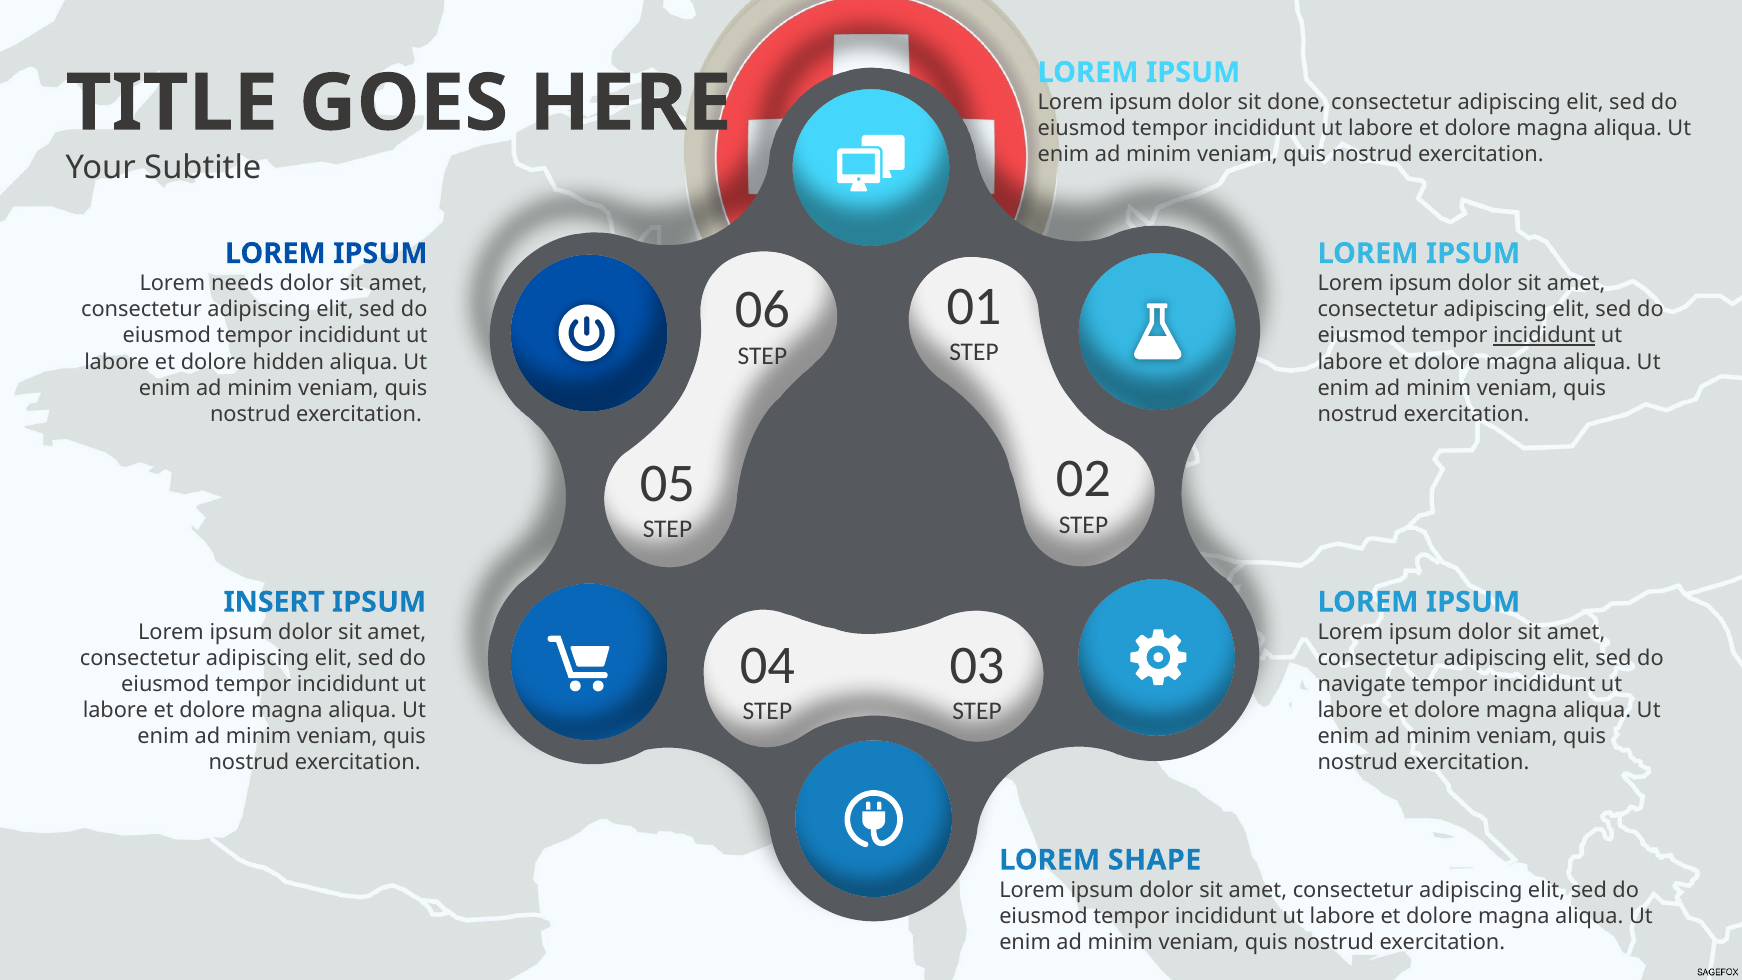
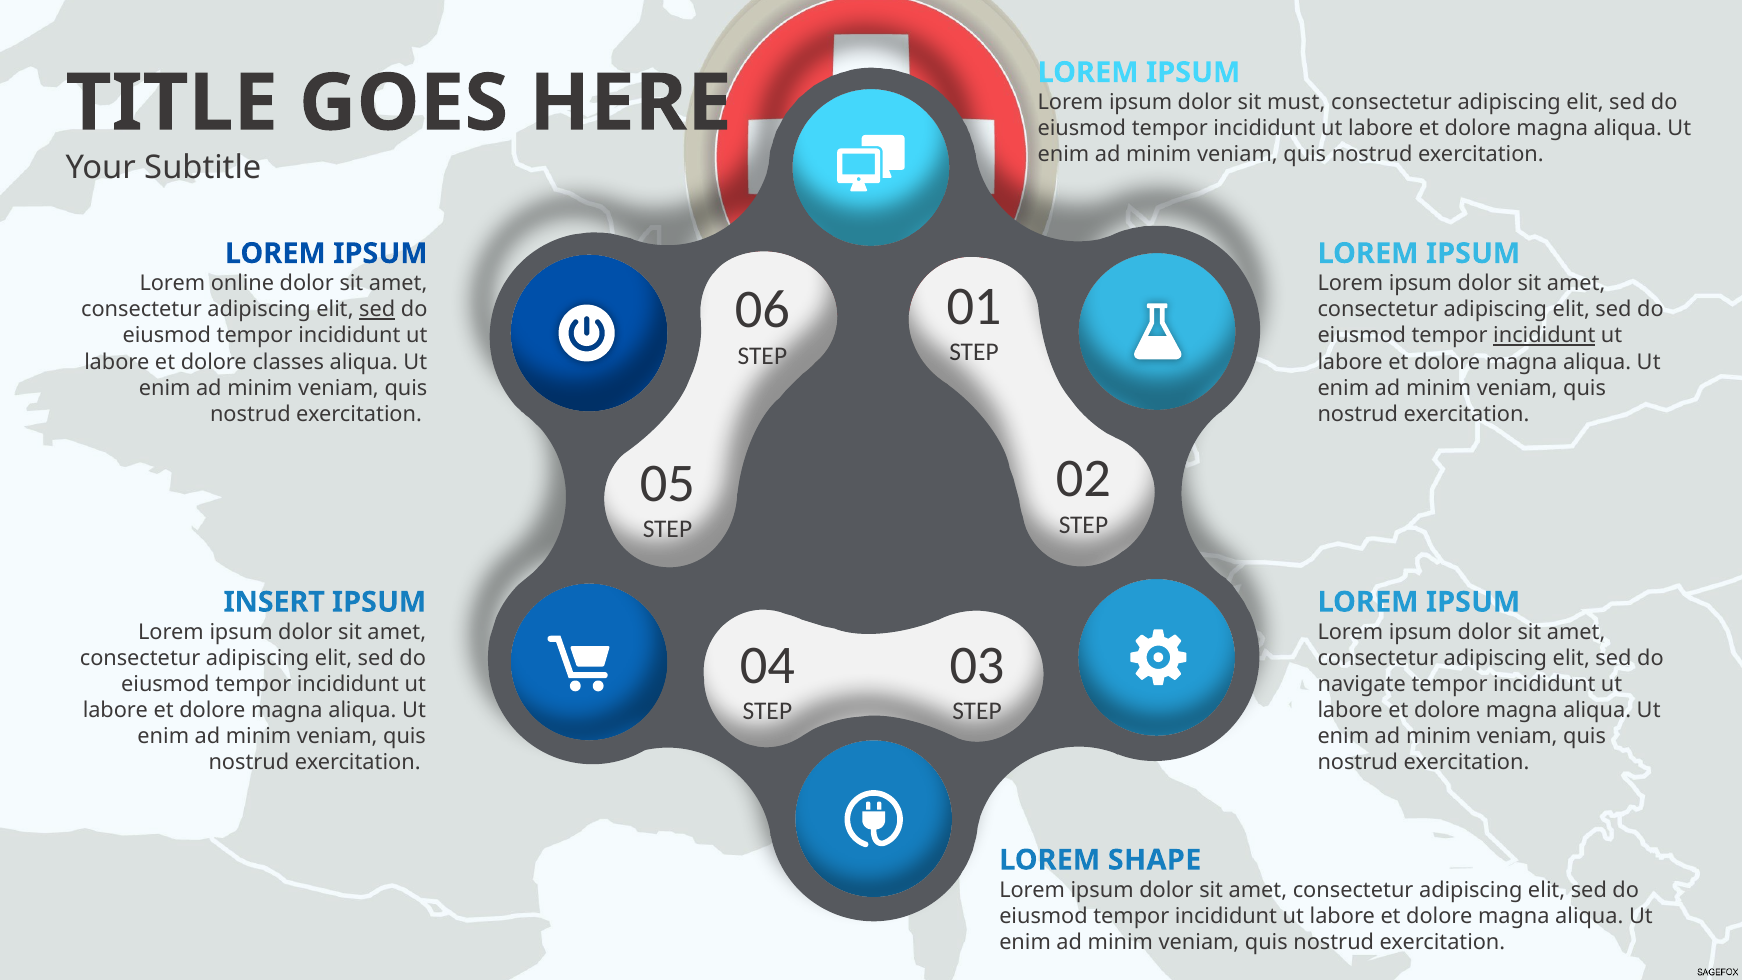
done: done -> must
needs: needs -> online
sed at (377, 310) underline: none -> present
hidden: hidden -> classes
